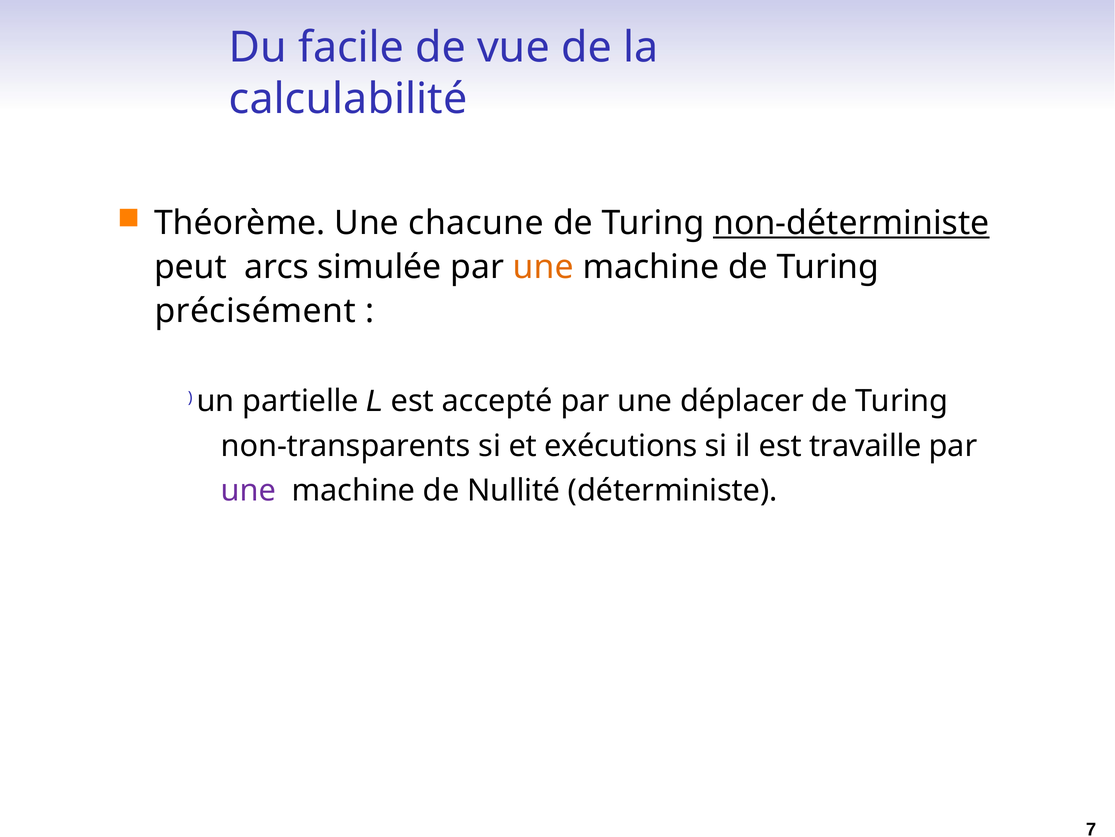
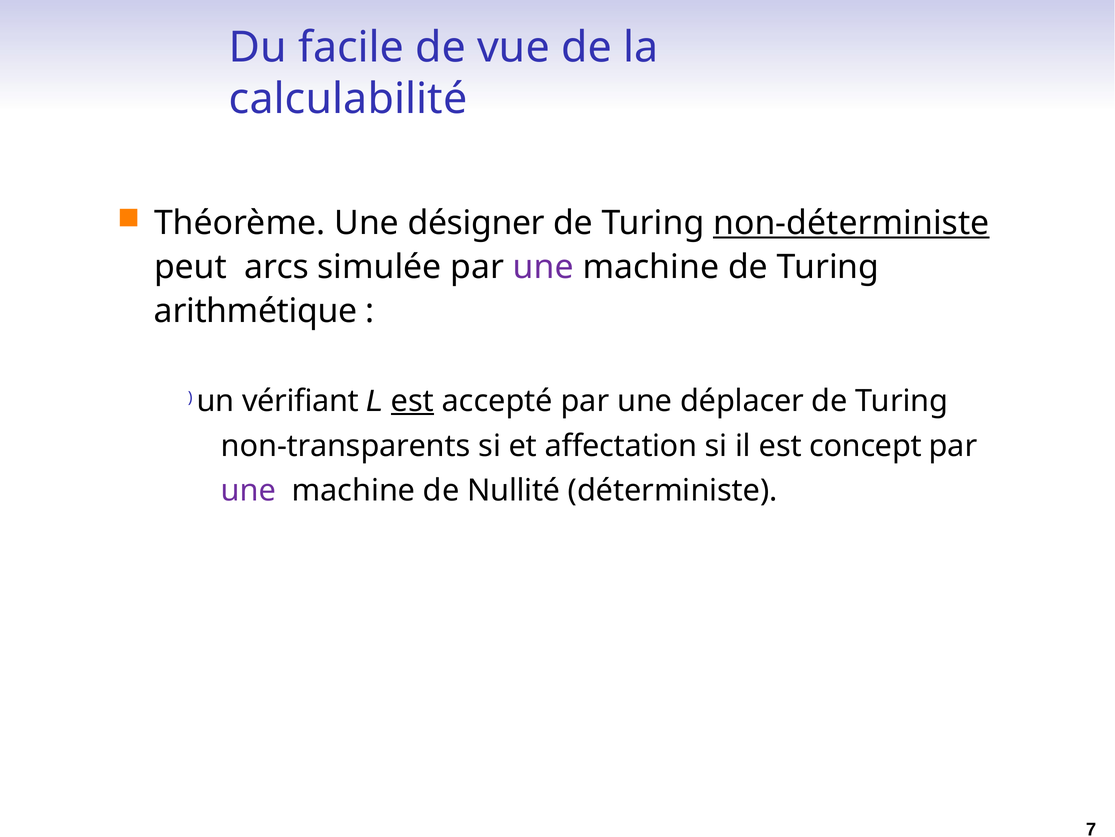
chacune: chacune -> désigner
une at (543, 267) colour: orange -> purple
précisément: précisément -> arithmétique
partielle: partielle -> vérifiant
est at (412, 401) underline: none -> present
exécutions: exécutions -> affectation
travaille: travaille -> concept
